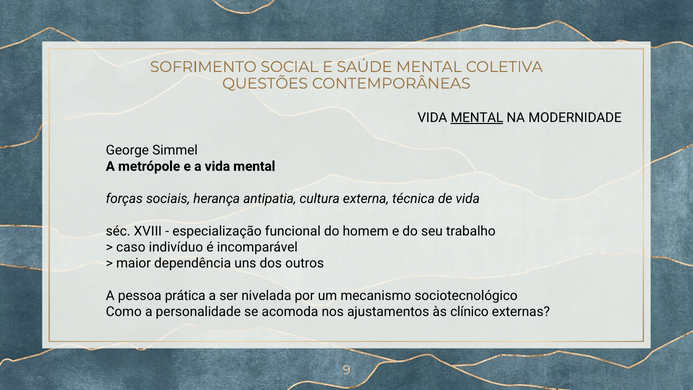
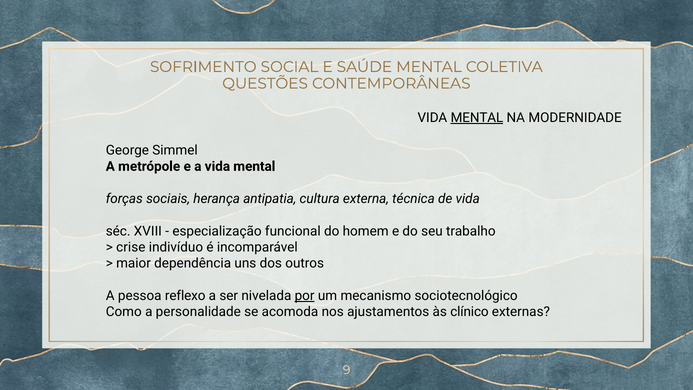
caso: caso -> crise
prática: prática -> reflexo
por underline: none -> present
